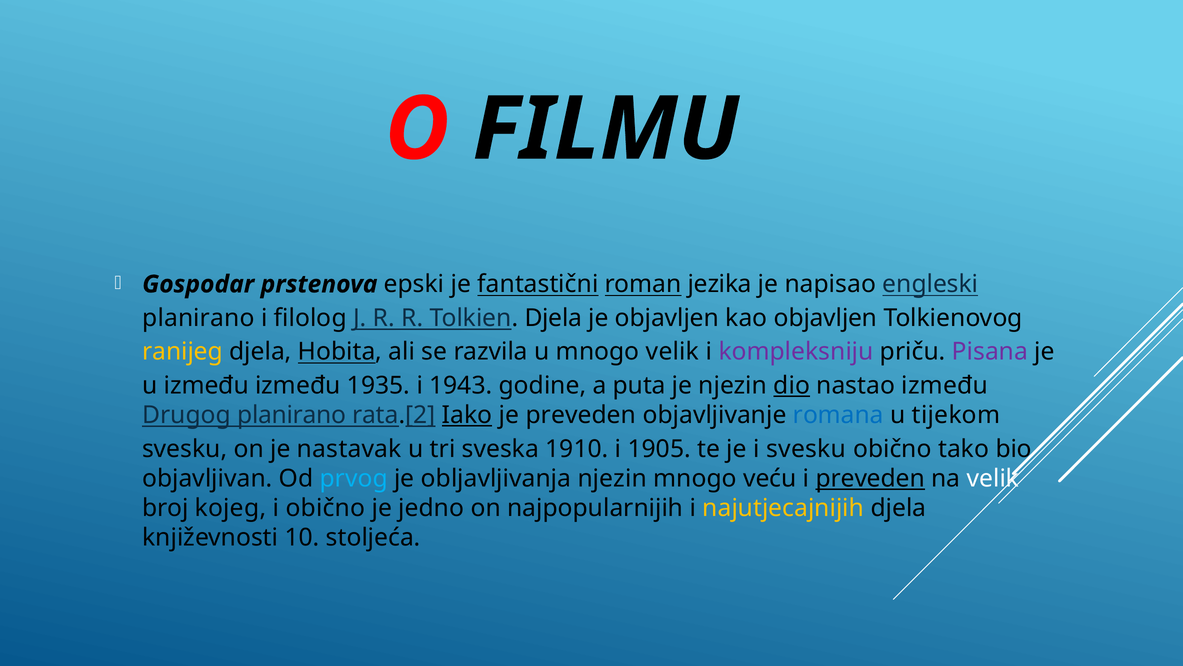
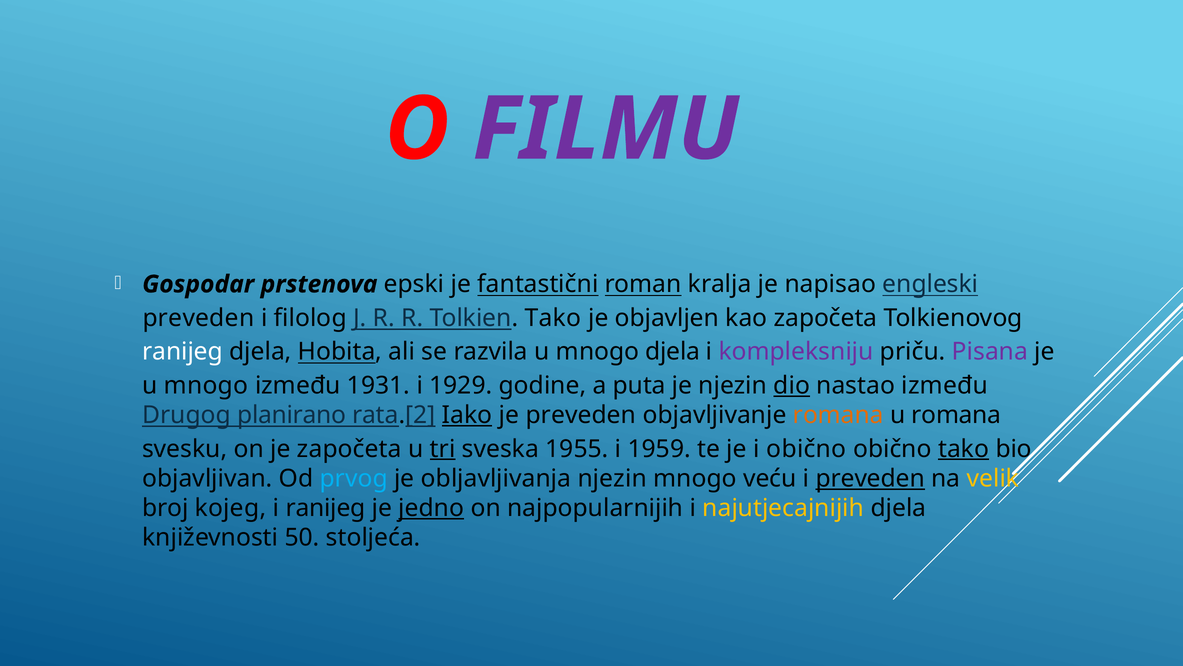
FILMU colour: black -> purple
jezika: jezika -> kralja
planirano at (198, 318): planirano -> preveden
Tolkien Djela: Djela -> Tako
kao objavljen: objavljen -> započeta
ranijeg at (183, 351) colour: yellow -> white
mnogo velik: velik -> djela
između at (206, 385): između -> mnogo
1935: 1935 -> 1931
1943: 1943 -> 1929
romana at (838, 415) colour: blue -> orange
u tijekom: tijekom -> romana
je nastavak: nastavak -> započeta
tri underline: none -> present
1910: 1910 -> 1955
1905: 1905 -> 1959
i svesku: svesku -> obično
tako at (964, 448) underline: none -> present
velik at (993, 478) colour: white -> yellow
i obično: obično -> ranijeg
jedno underline: none -> present
10: 10 -> 50
